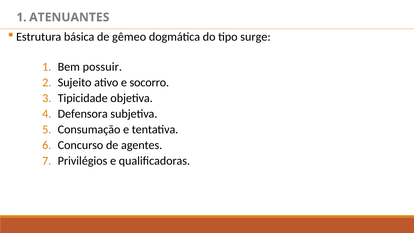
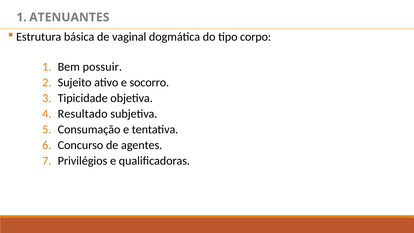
gêmeo: gêmeo -> vaginal
surge: surge -> corpo
Defensora: Defensora -> Resultado
